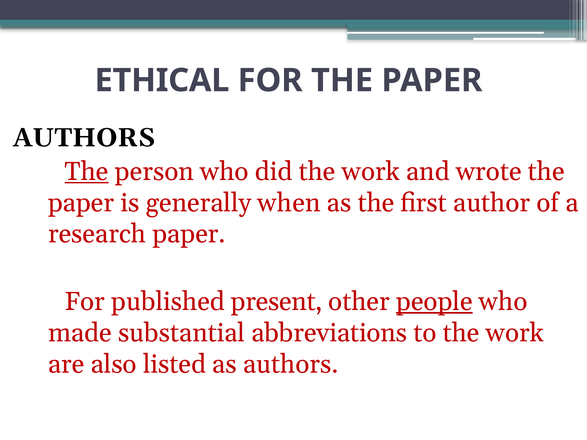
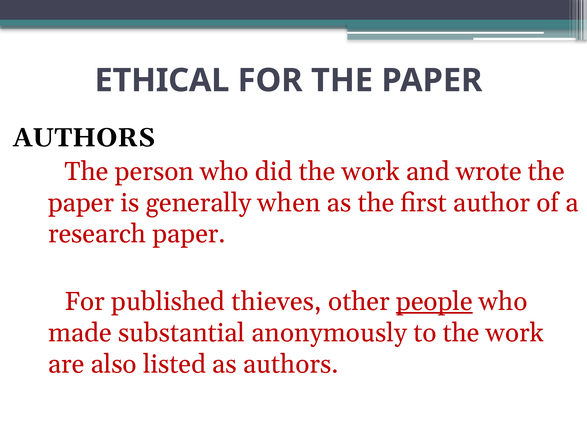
The at (87, 172) underline: present -> none
present: present -> thieves
abbreviations: abbreviations -> anonymously
